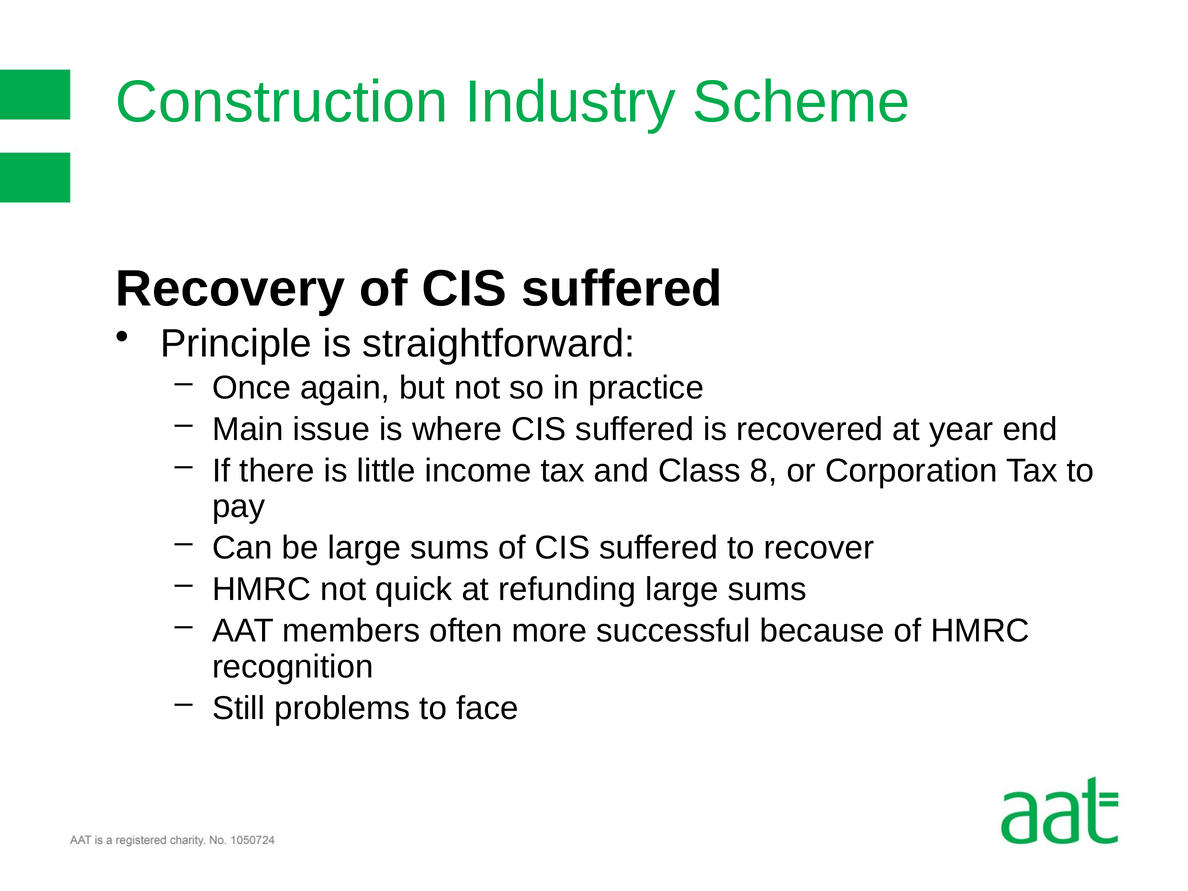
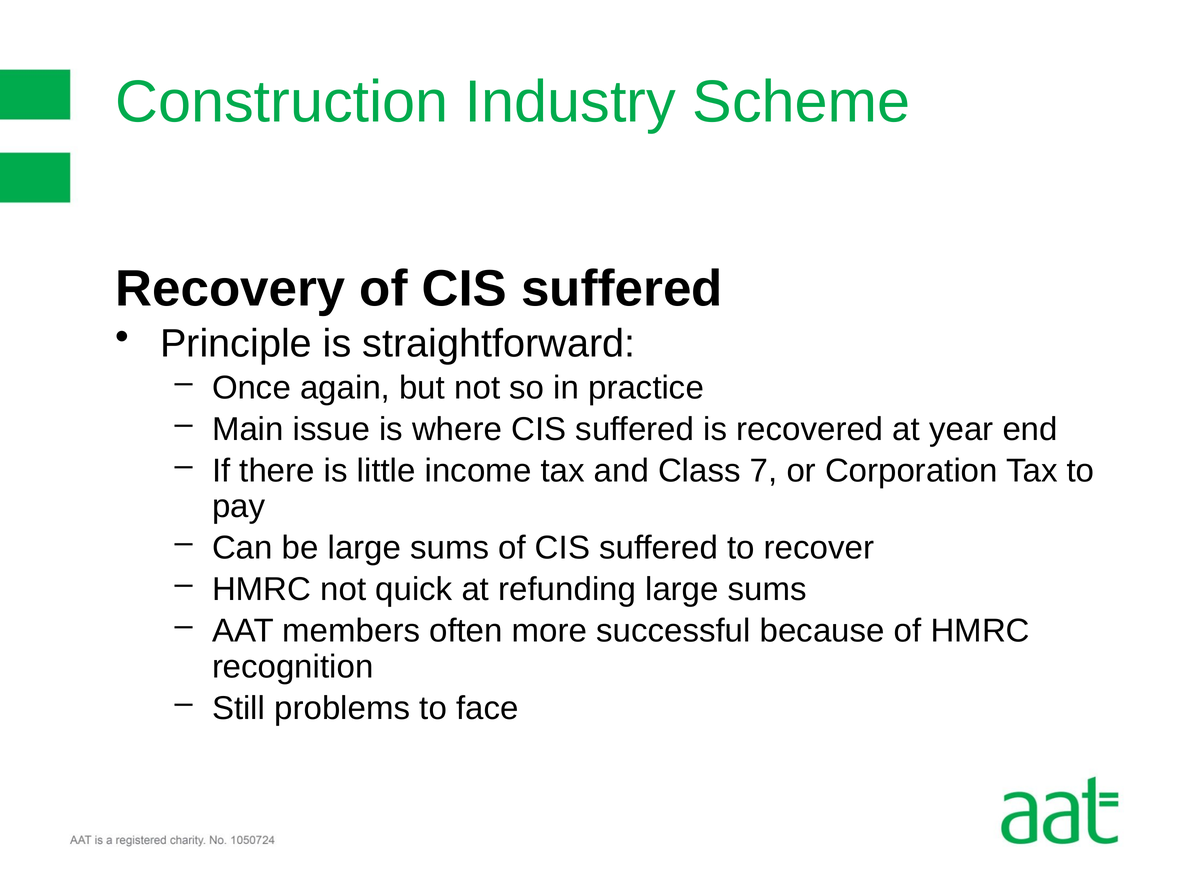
8: 8 -> 7
